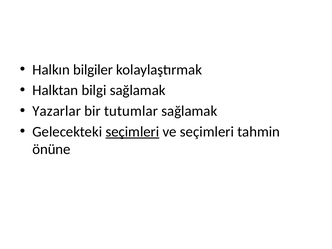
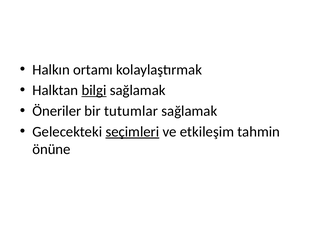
bilgiler: bilgiler -> ortamı
bilgi underline: none -> present
Yazarlar: Yazarlar -> Öneriler
ve seçimleri: seçimleri -> etkileşim
